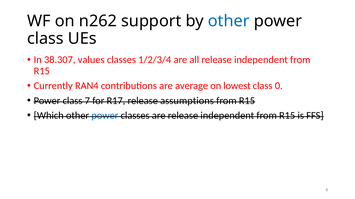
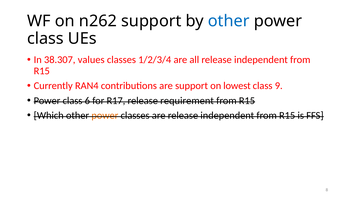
are average: average -> support
0: 0 -> 9
7: 7 -> 6
assumptions: assumptions -> requirement
power at (105, 116) colour: blue -> orange
